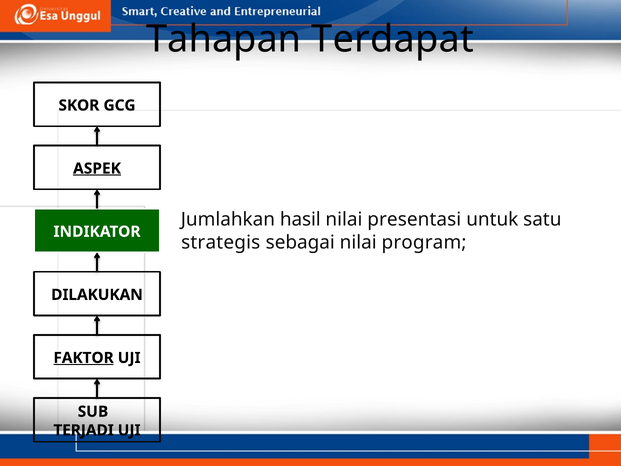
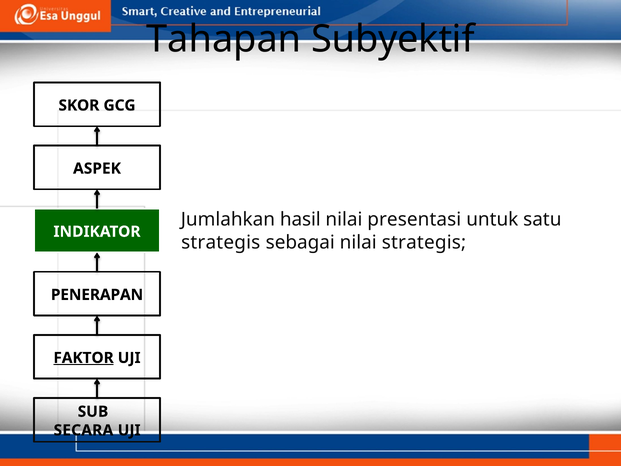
Terdapat: Terdapat -> Subyektif
ASPEK underline: present -> none
nilai program: program -> strategis
DILAKUKAN: DILAKUKAN -> PENERAPAN
TERJADI: TERJADI -> SECARA
